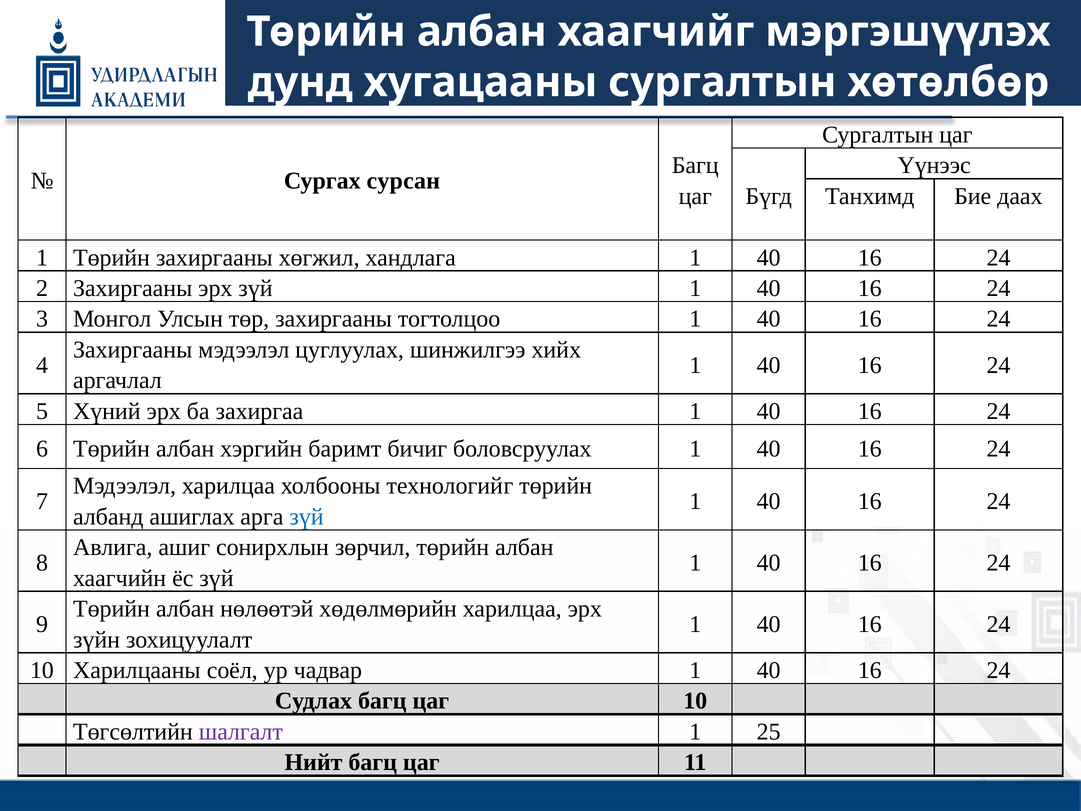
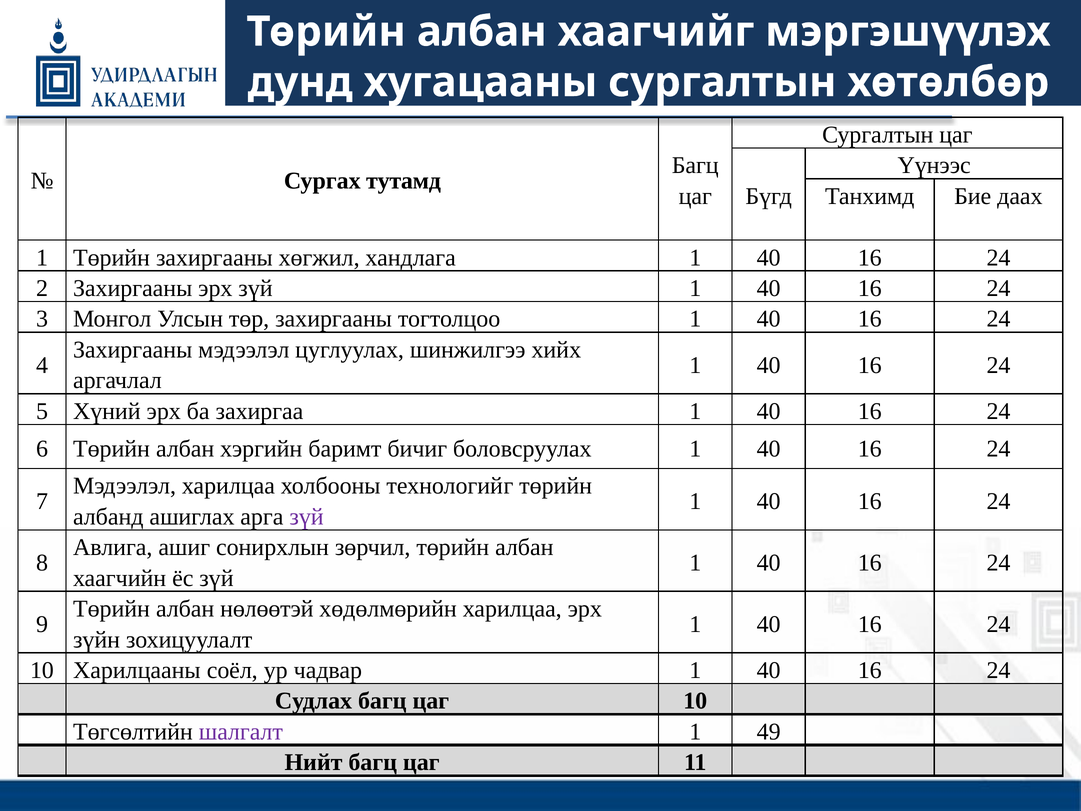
сурсан: сурсан -> тутамд
зүй at (307, 517) colour: blue -> purple
25: 25 -> 49
